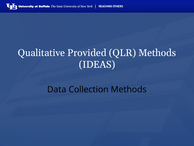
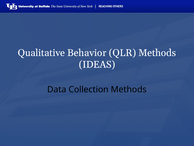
Provided: Provided -> Behavior
